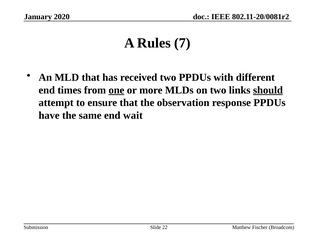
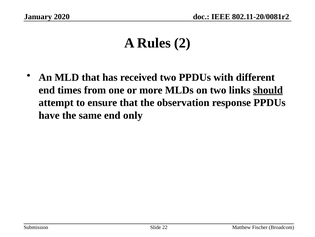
7: 7 -> 2
one underline: present -> none
wait: wait -> only
